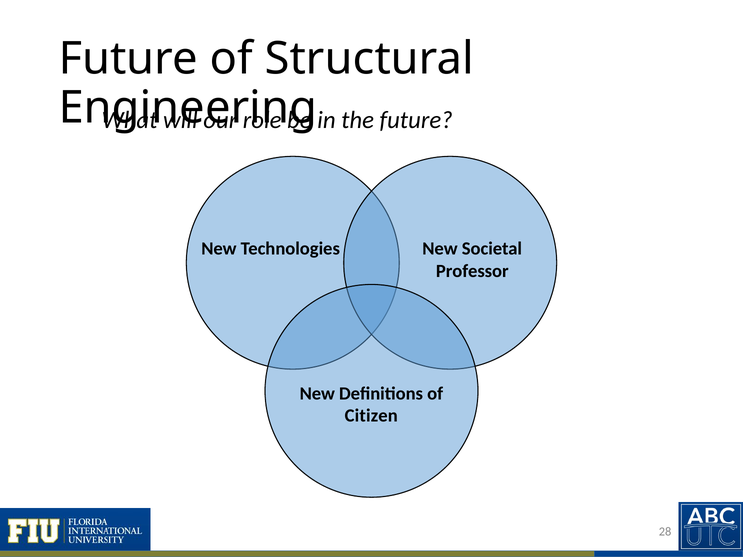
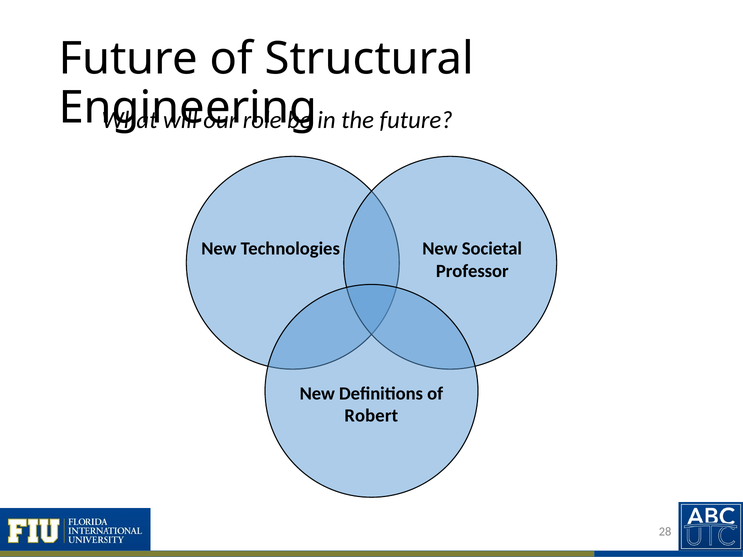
Citizen: Citizen -> Robert
